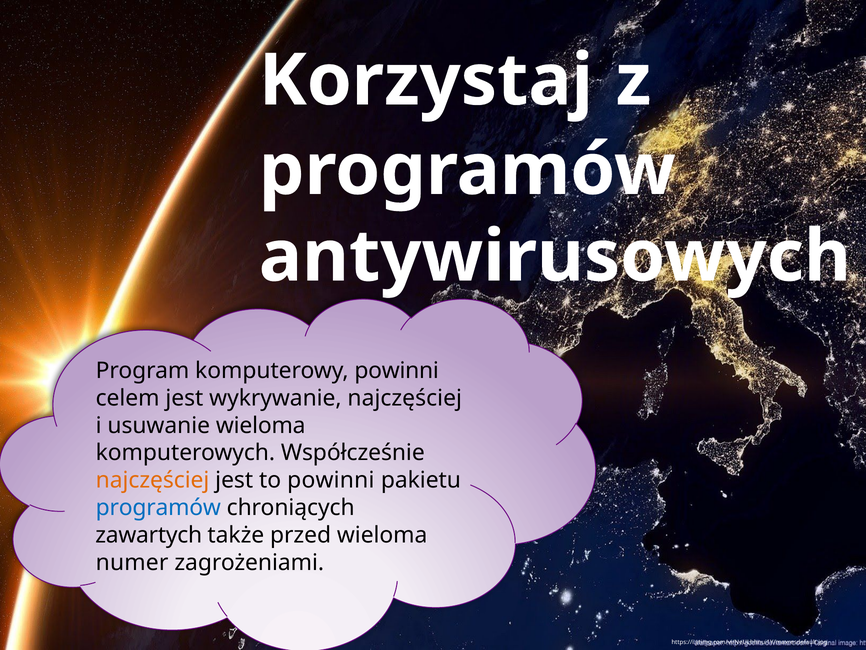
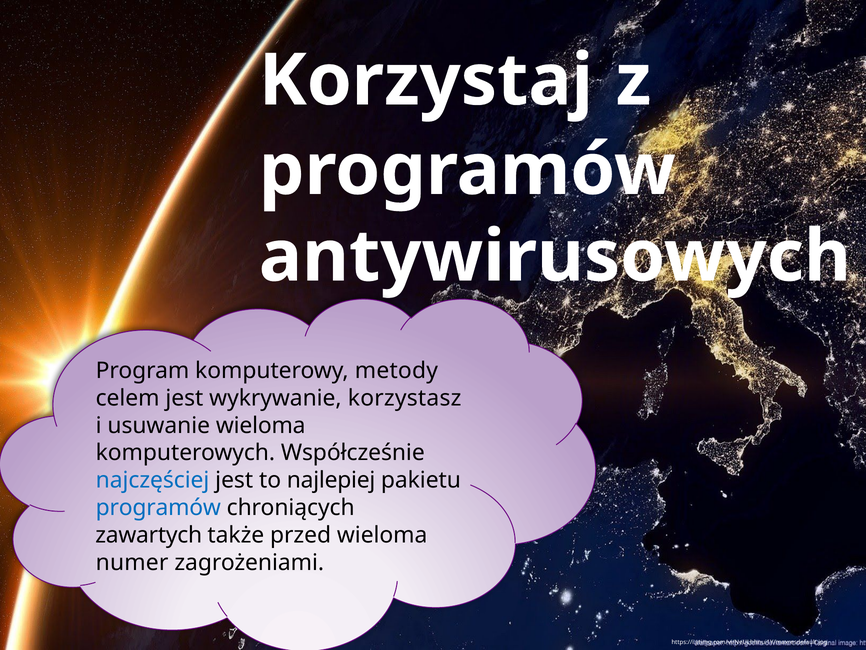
komputerowy powinni: powinni -> metody
wykrywanie najczęściej: najczęściej -> korzystasz
najczęściej at (153, 480) colour: orange -> blue
to powinni: powinni -> najlepiej
